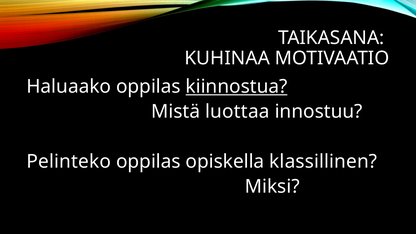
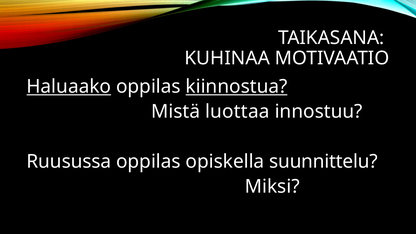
Haluaako underline: none -> present
Pelinteko: Pelinteko -> Ruusussa
klassillinen: klassillinen -> suunnittelu
